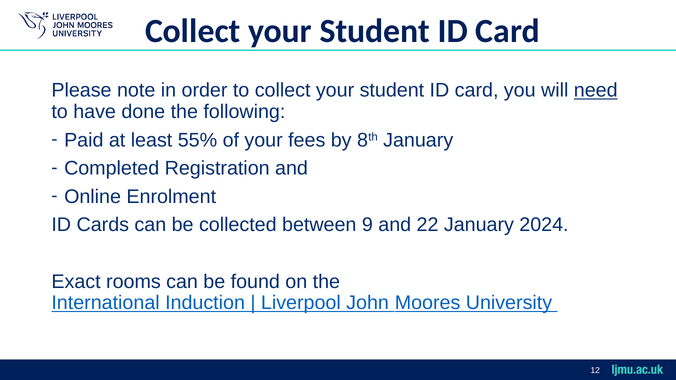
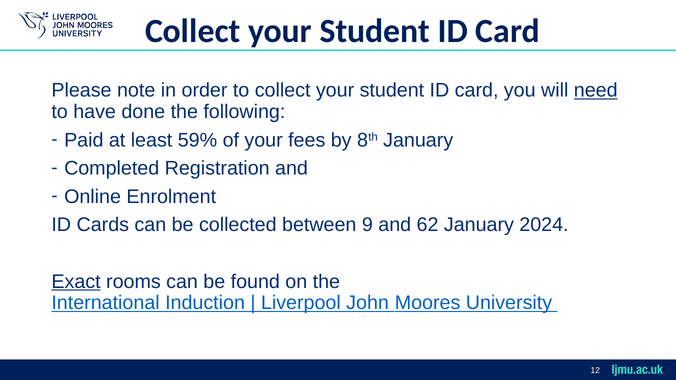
55%: 55% -> 59%
22: 22 -> 62
Exact underline: none -> present
